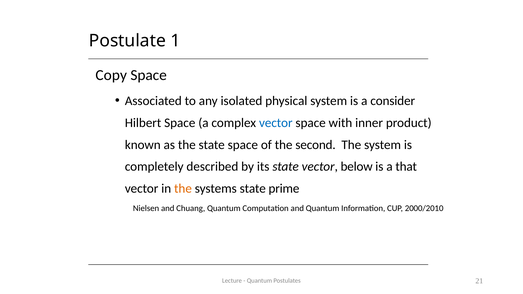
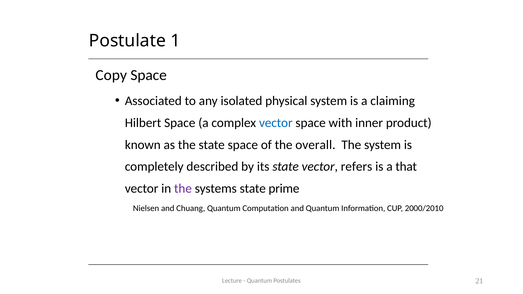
consider: consider -> claiming
second: second -> overall
below: below -> refers
the at (183, 189) colour: orange -> purple
